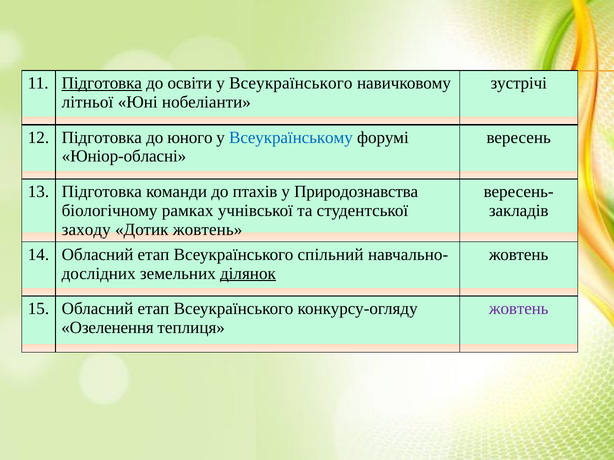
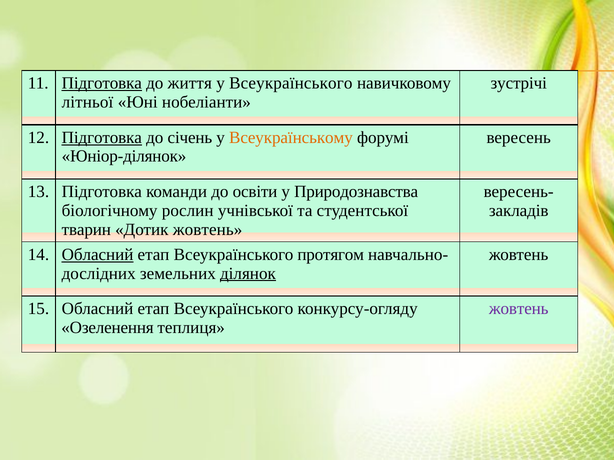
освіти: освіти -> життя
Підготовка at (102, 138) underline: none -> present
юного: юного -> січень
Всеукраїнському colour: blue -> orange
Юніор-обласні: Юніор-обласні -> Юніор-ділянок
птахів: птахів -> освіти
рамках: рамках -> рослин
заходу: заходу -> тварин
Обласний at (98, 255) underline: none -> present
спільний: спільний -> протягом
